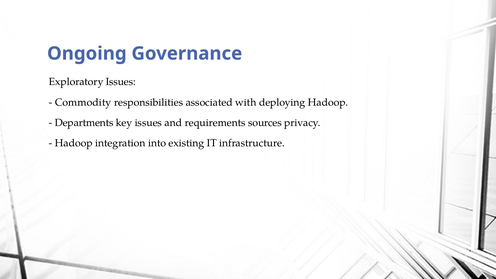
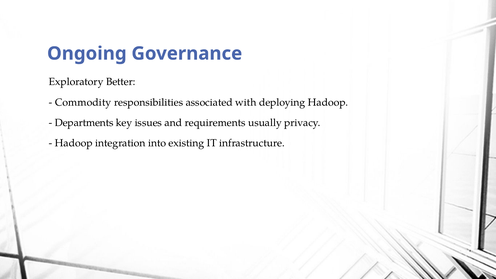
Exploratory Issues: Issues -> Better
sources: sources -> usually
